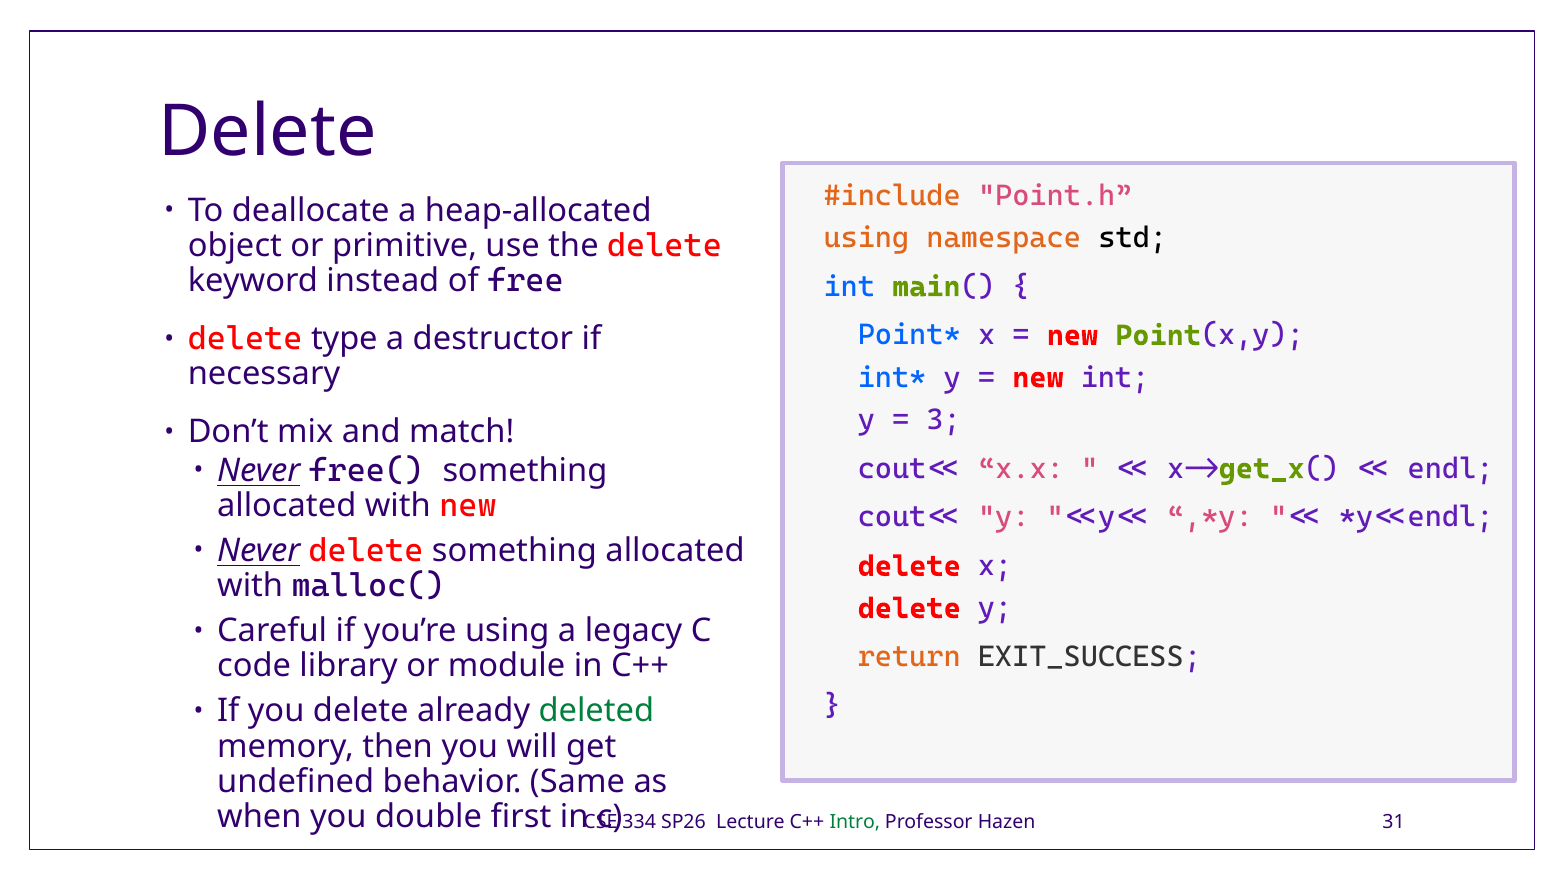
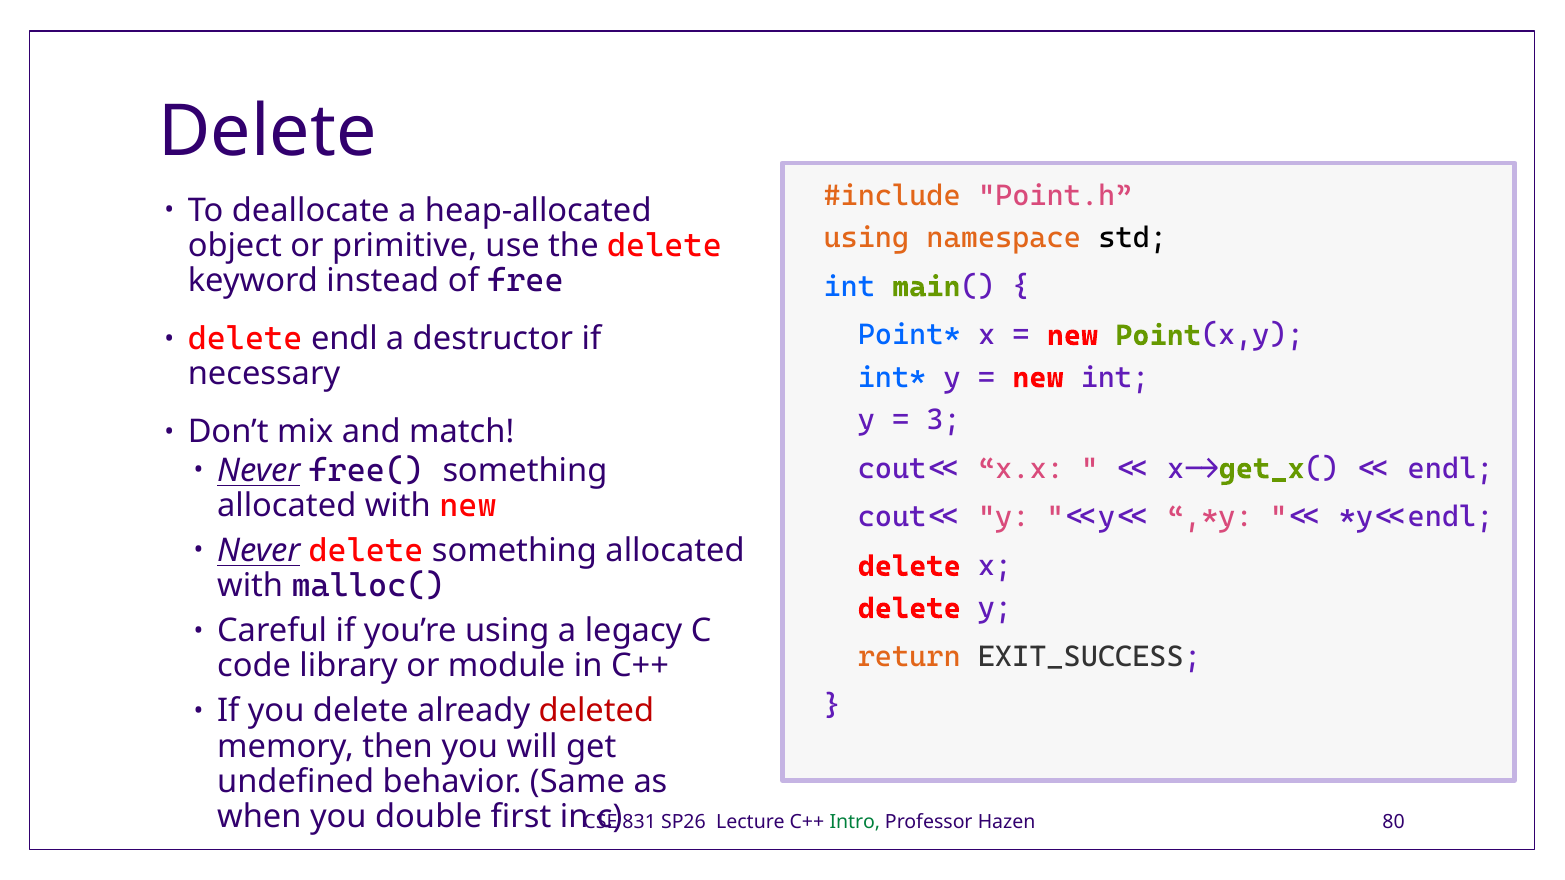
delete type: type -> endl
deleted colour: green -> red
334: 334 -> 831
31: 31 -> 80
